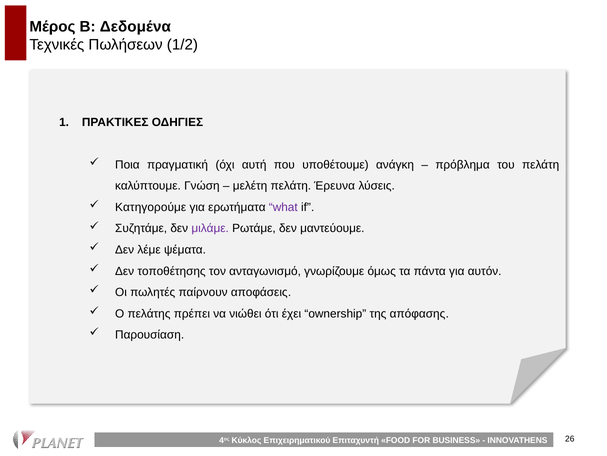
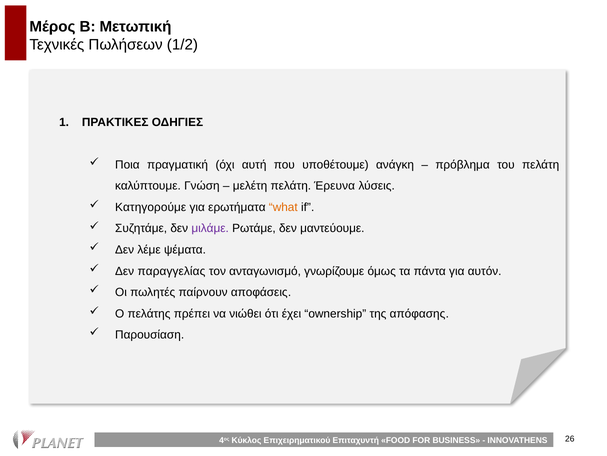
Δεδομένα: Δεδομένα -> Μετωπική
what colour: purple -> orange
τοποθέτησης: τοποθέτησης -> παραγγελίας
